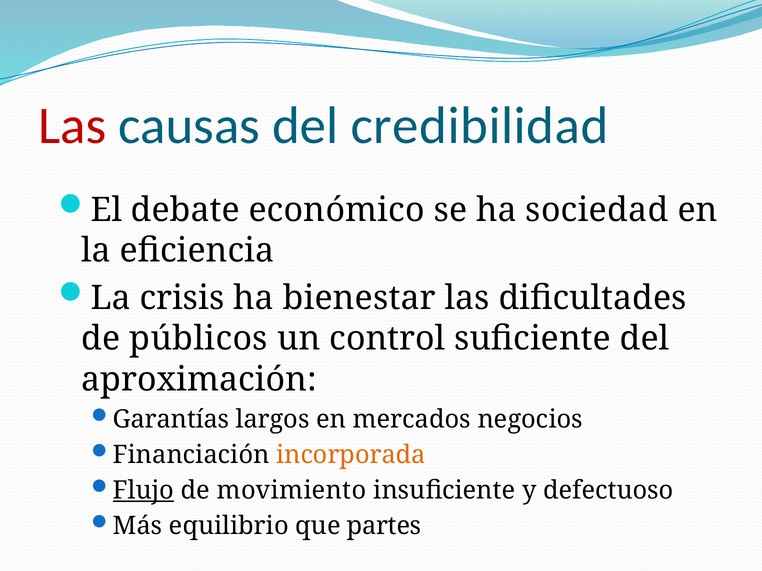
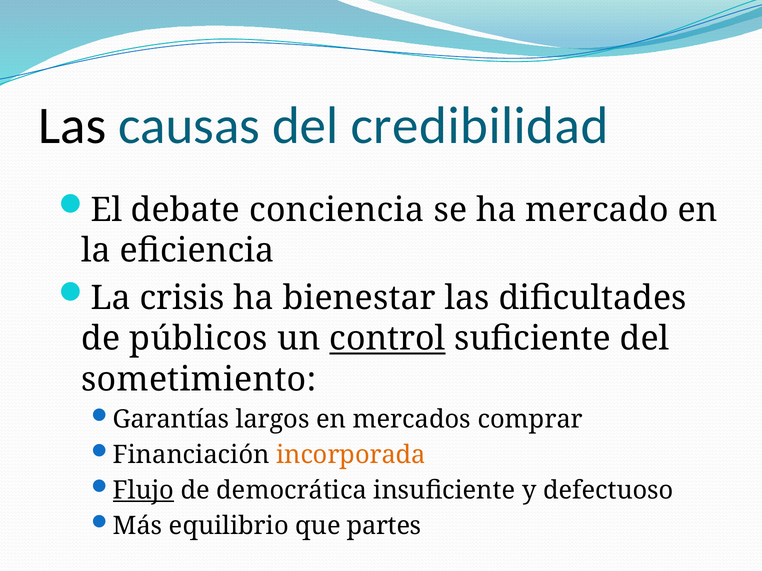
Las at (72, 126) colour: red -> black
económico: económico -> conciencia
sociedad: sociedad -> mercado
control underline: none -> present
aproximación: aproximación -> sometimiento
negocios: negocios -> comprar
movimiento: movimiento -> democrática
